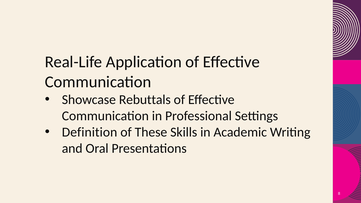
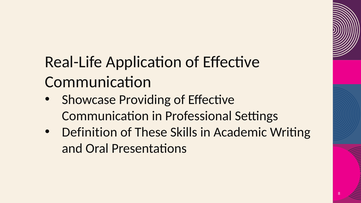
Rebuttals: Rebuttals -> Providing
